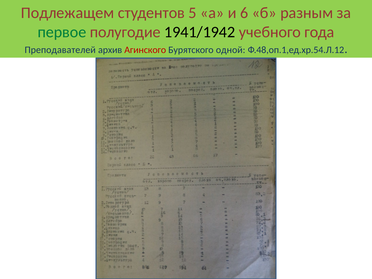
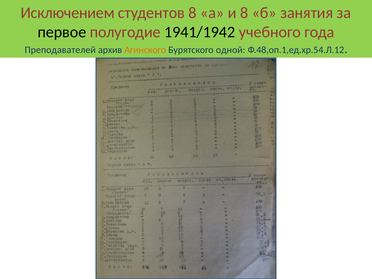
Подлежащем: Подлежащем -> Исключением
студентов 5: 5 -> 8
и 6: 6 -> 8
разным: разным -> занятия
первое colour: green -> black
Агинского colour: red -> orange
